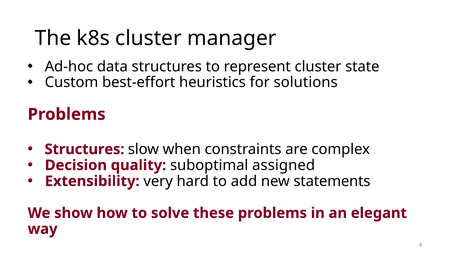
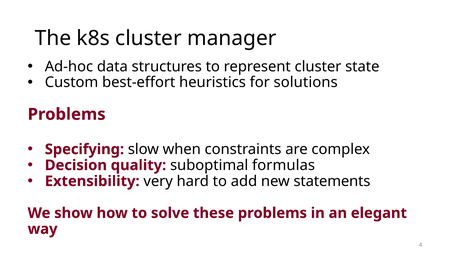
Structures at (84, 149): Structures -> Specifying
assigned: assigned -> formulas
